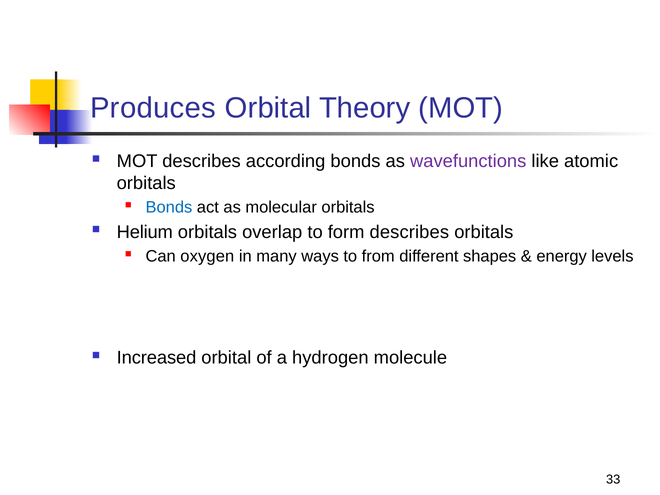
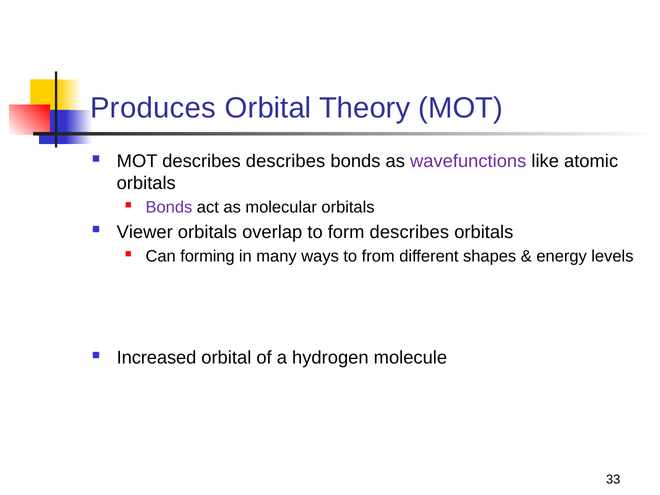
describes according: according -> describes
Bonds at (169, 207) colour: blue -> purple
Helium: Helium -> Viewer
oxygen: oxygen -> forming
